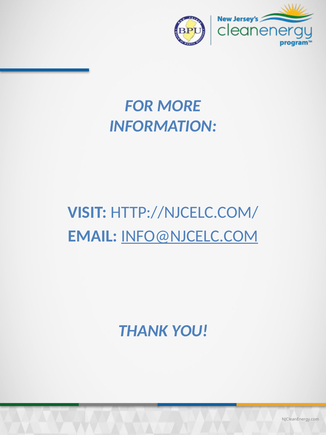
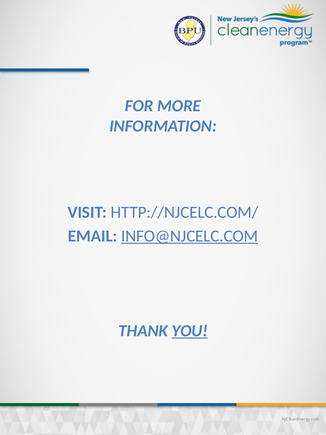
YOU underline: none -> present
